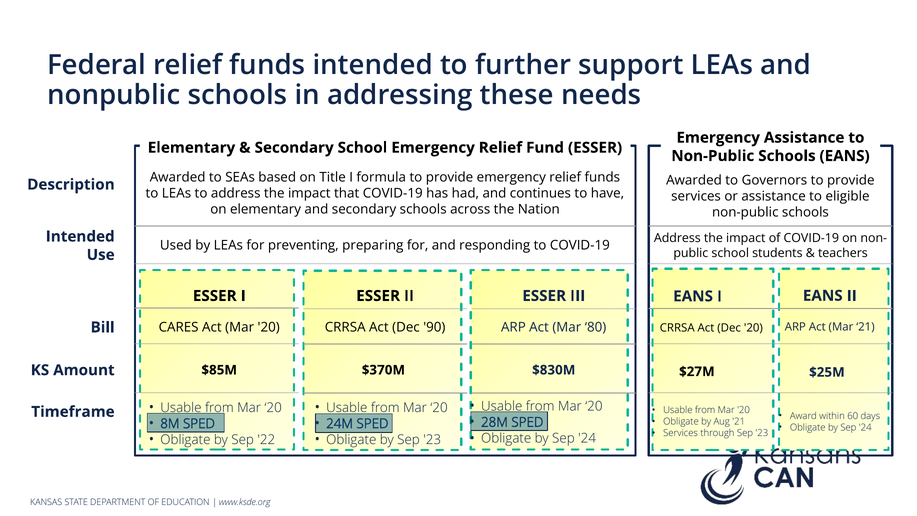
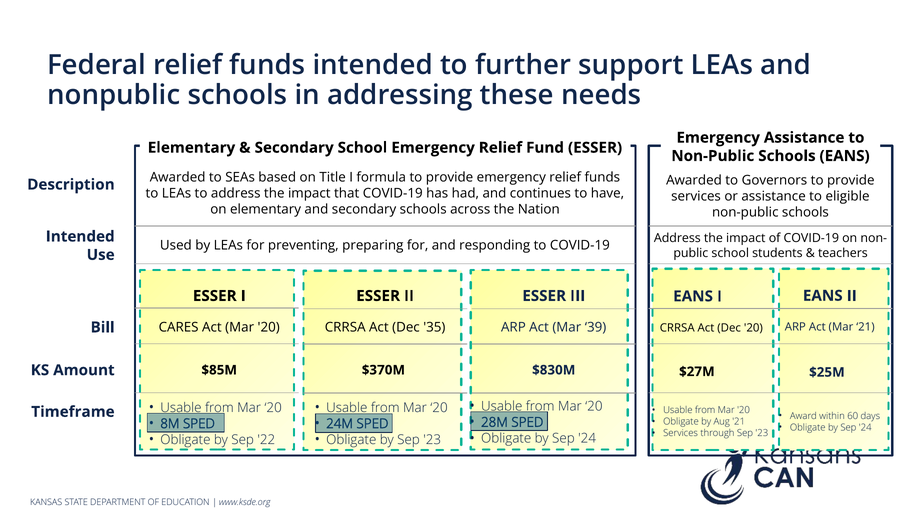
90: 90 -> 35
80: 80 -> 39
